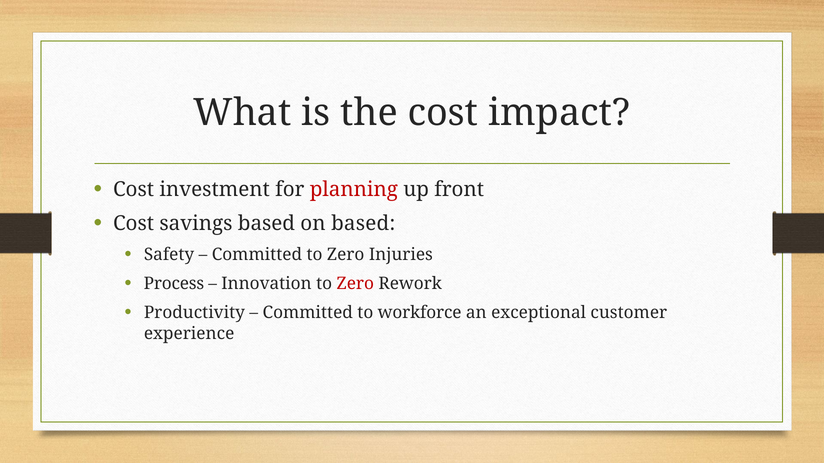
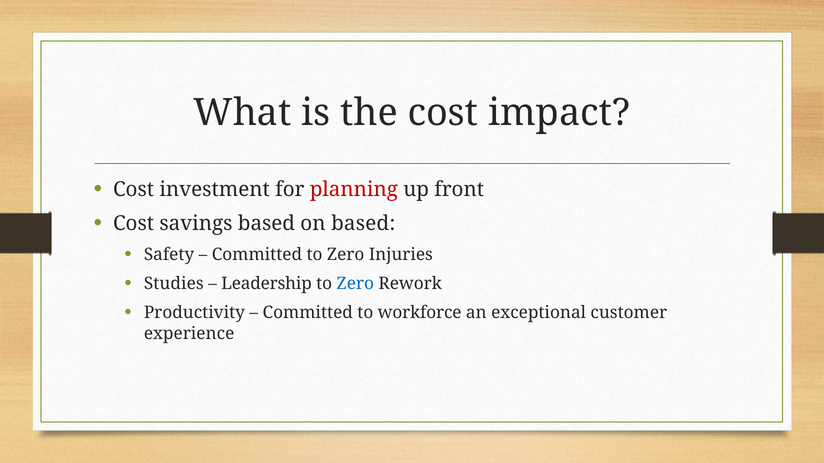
Process: Process -> Studies
Innovation: Innovation -> Leadership
Zero at (355, 284) colour: red -> blue
